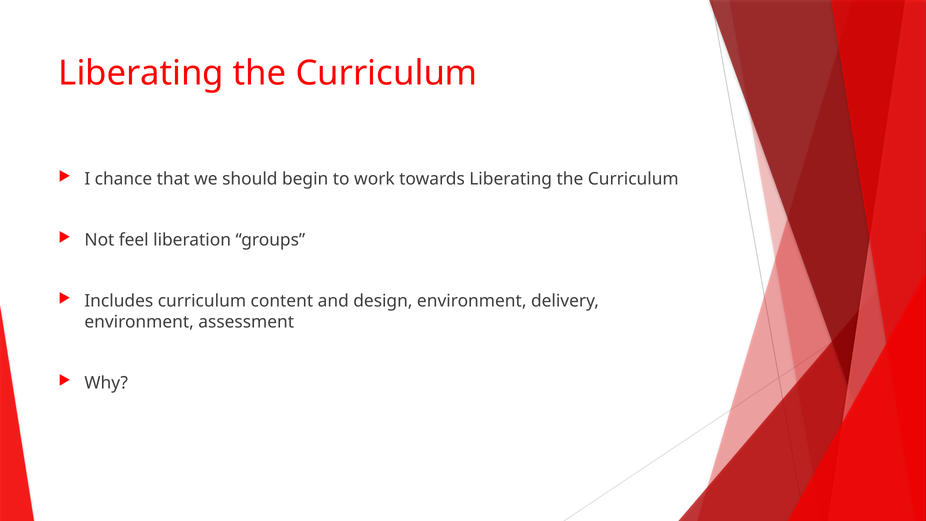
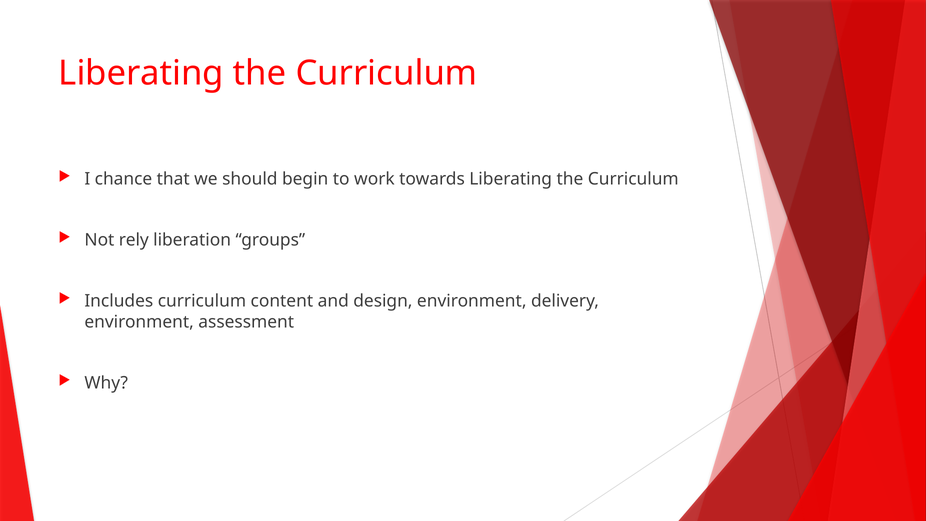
feel: feel -> rely
